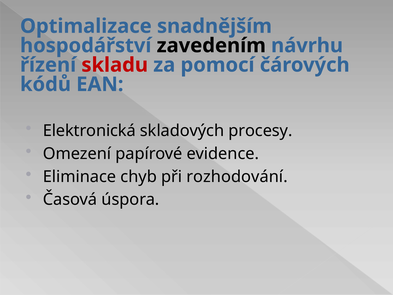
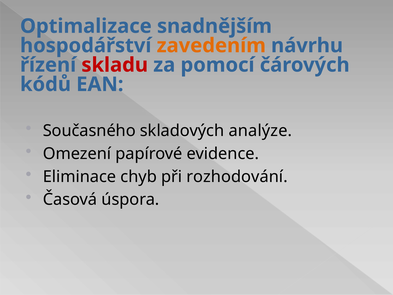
zavedením colour: black -> orange
Elektronická: Elektronická -> Současného
procesy: procesy -> analýze
